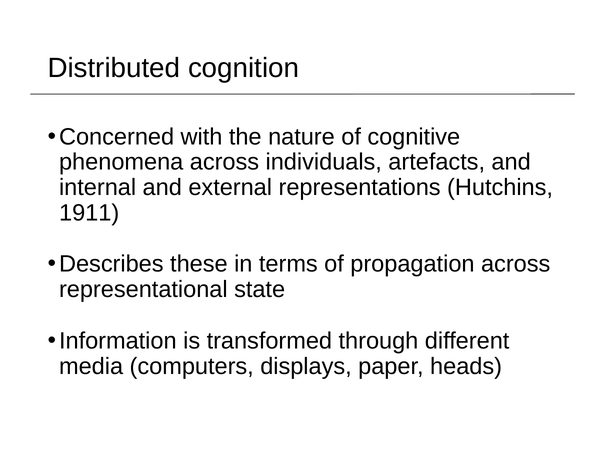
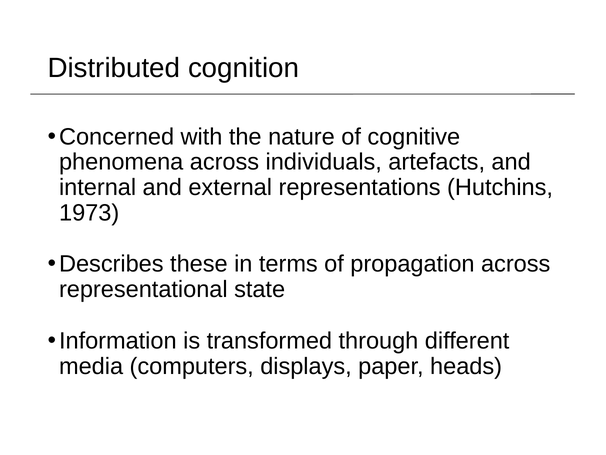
1911: 1911 -> 1973
